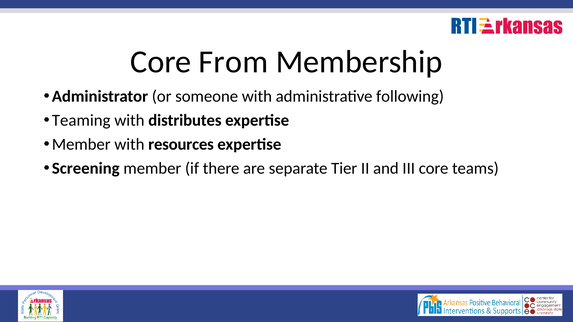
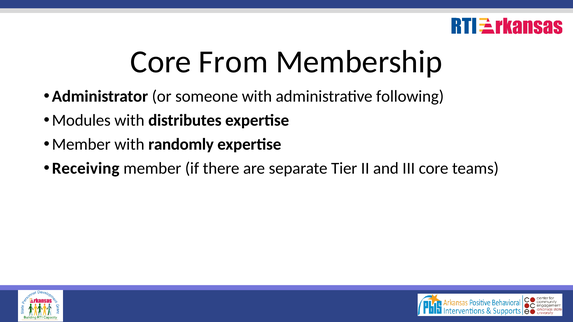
Teaming: Teaming -> Modules
resources: resources -> randomly
Screening: Screening -> Receiving
